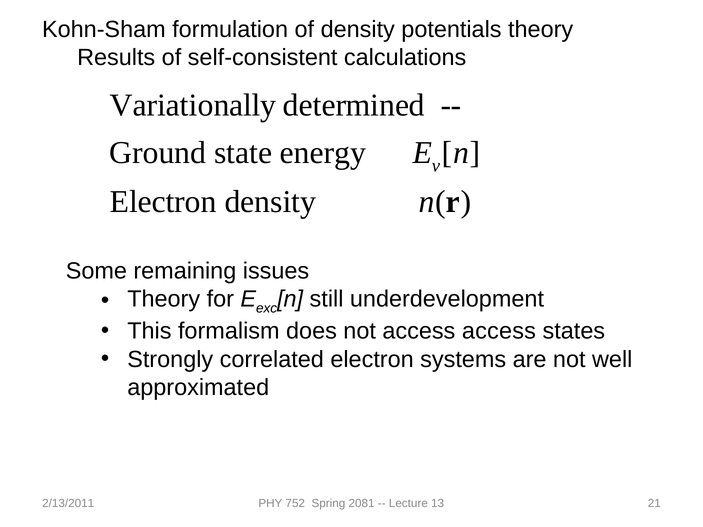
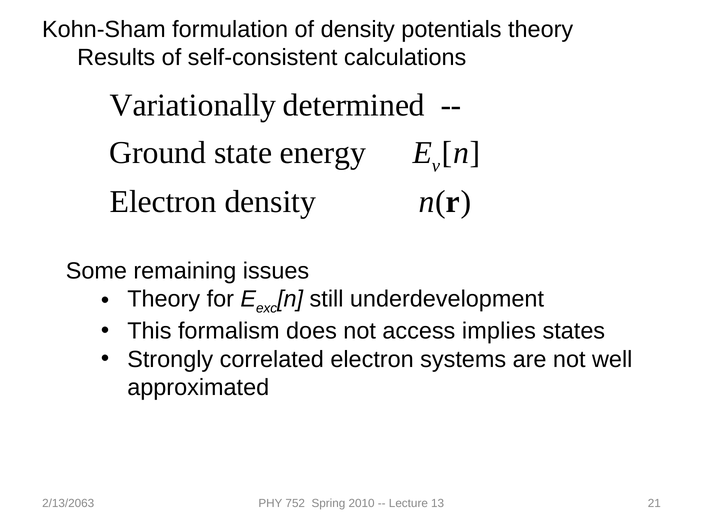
access access: access -> implies
2/13/2011: 2/13/2011 -> 2/13/2063
2081: 2081 -> 2010
